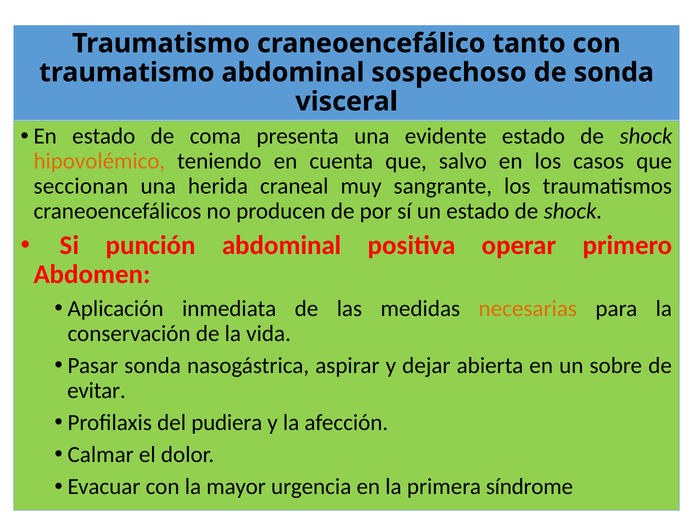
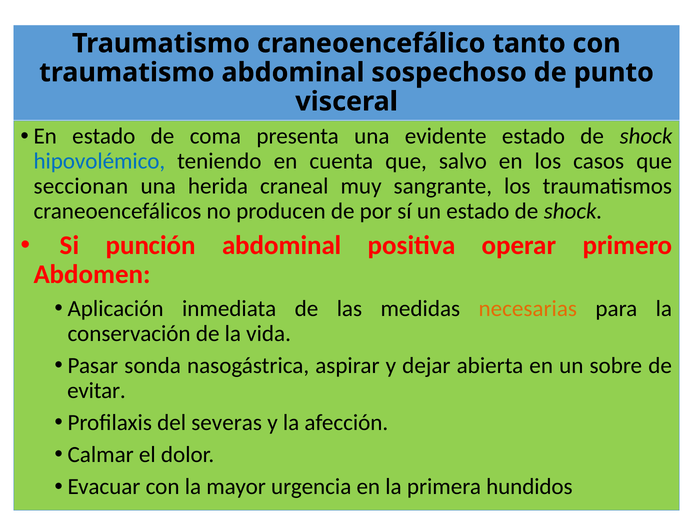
de sonda: sonda -> punto
hipovolémico colour: orange -> blue
pudiera: pudiera -> severas
síndrome: síndrome -> hundidos
